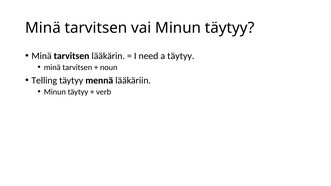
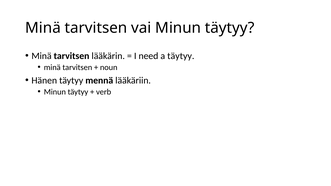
Telling: Telling -> Hänen
